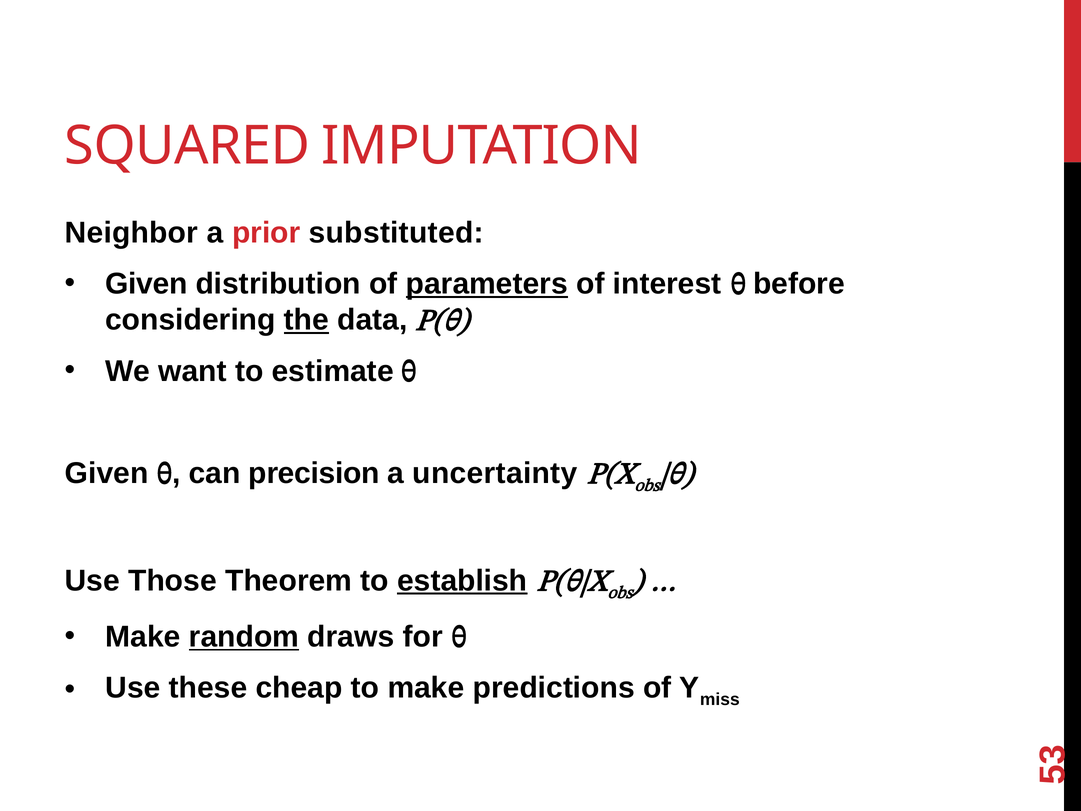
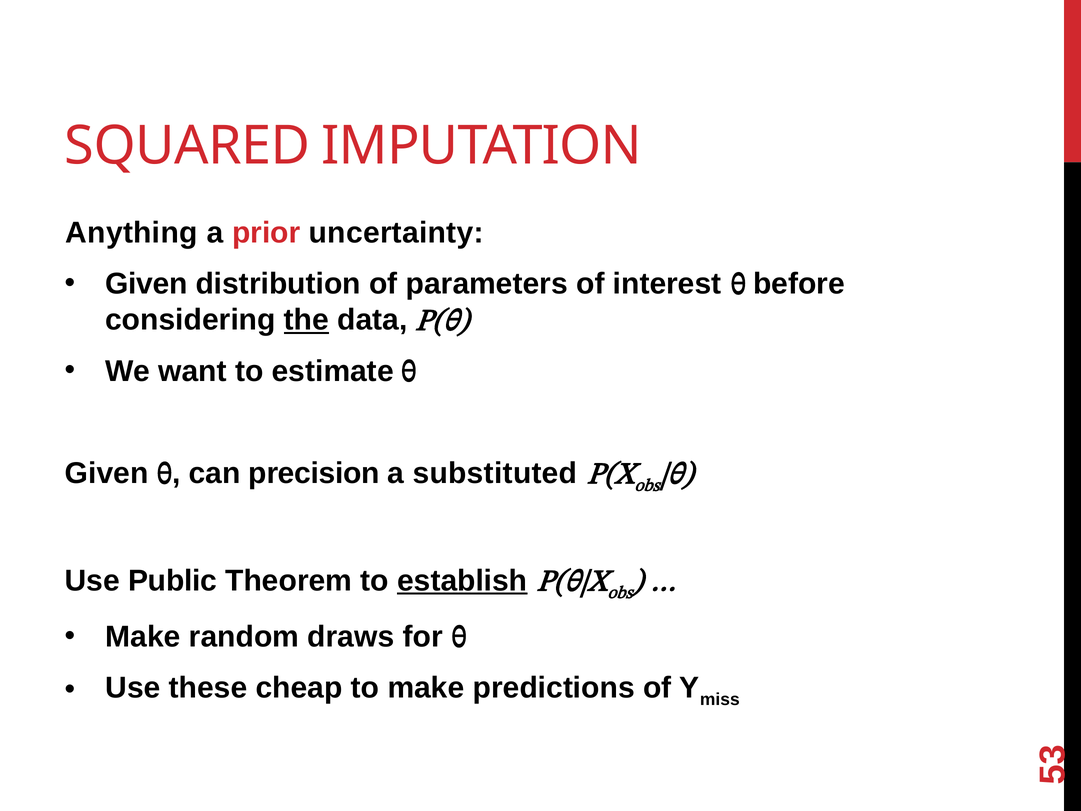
Neighbor: Neighbor -> Anything
substituted: substituted -> uncertainty
parameters underline: present -> none
uncertainty: uncertainty -> substituted
Those: Those -> Public
random underline: present -> none
